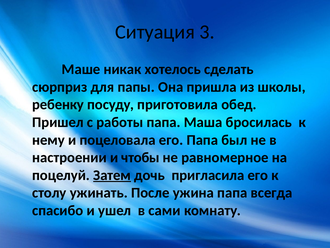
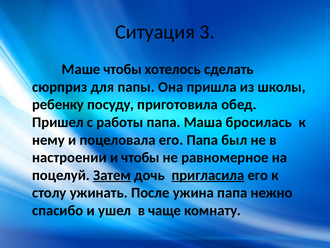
Маше никак: никак -> чтобы
пригласила underline: none -> present
всегда: всегда -> нежно
сами: сами -> чаще
